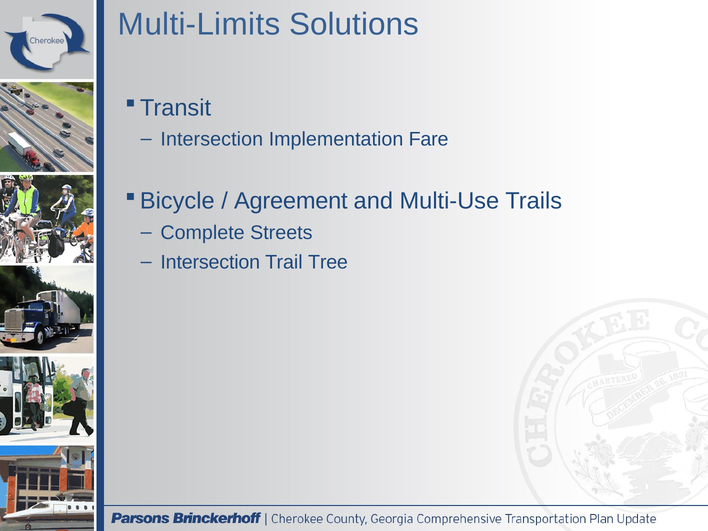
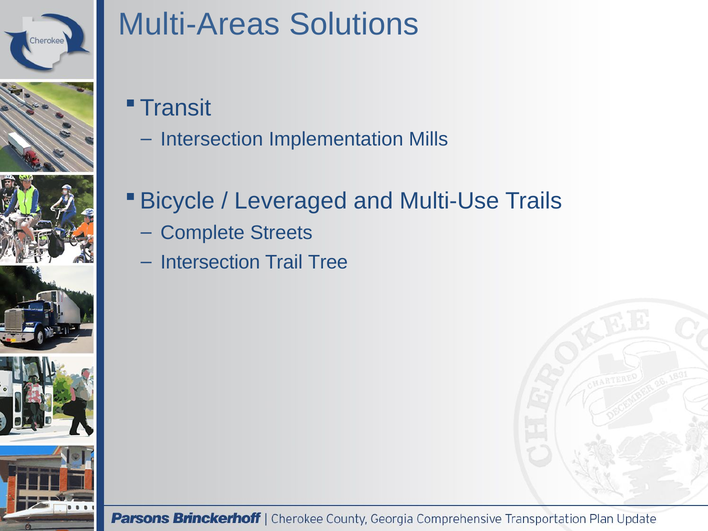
Multi-Limits: Multi-Limits -> Multi-Areas
Fare: Fare -> Mills
Agreement: Agreement -> Leveraged
